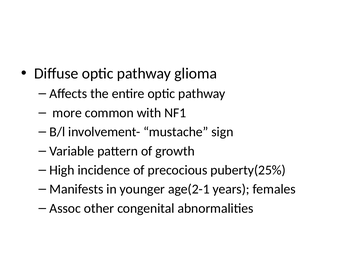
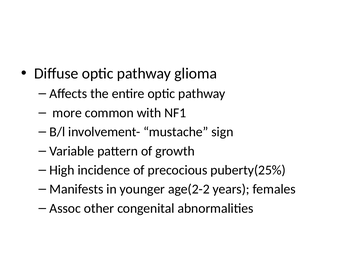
age(2-1: age(2-1 -> age(2-2
